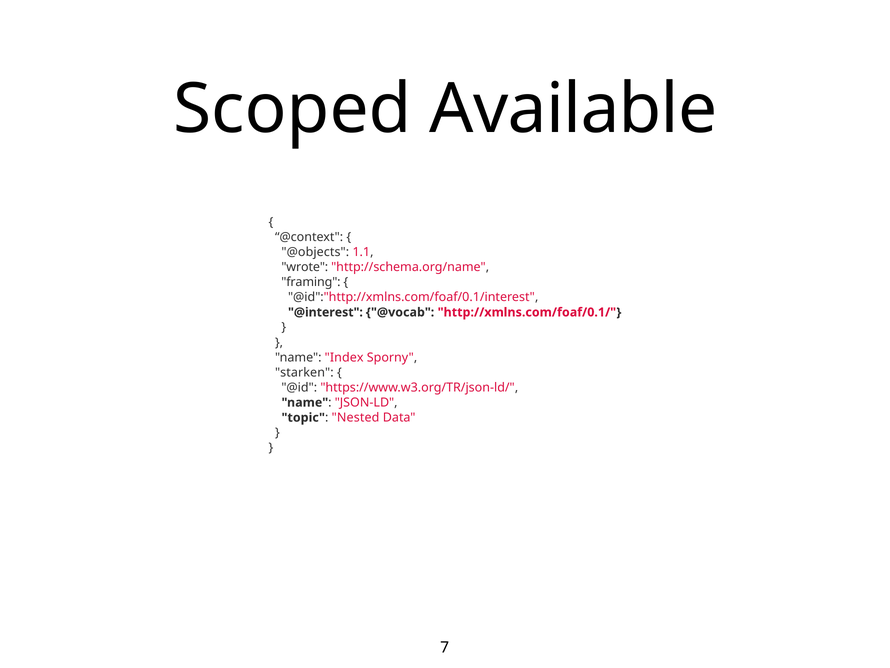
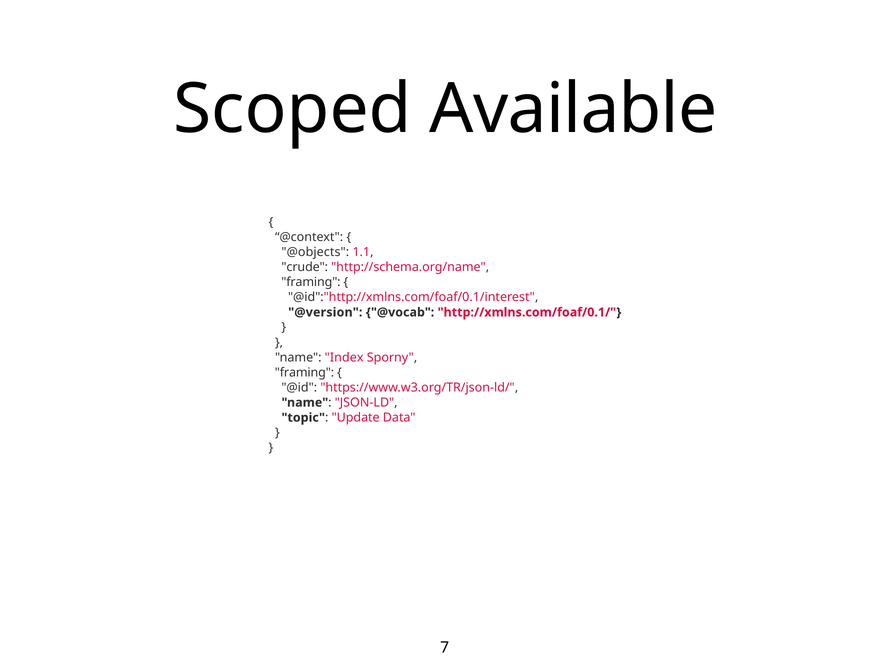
wrote: wrote -> crude
@interest: @interest -> @version
starken at (304, 372): starken -> framing
Nested: Nested -> Update
